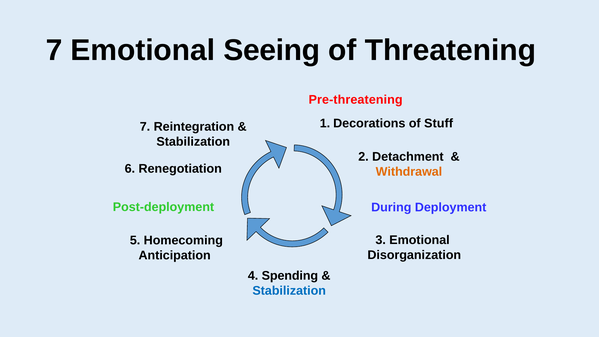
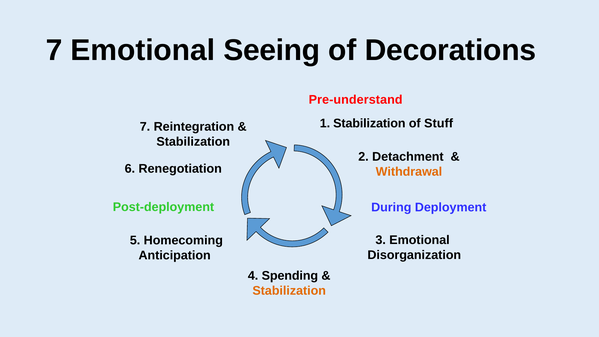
Threatening: Threatening -> Decorations
Pre-threatening: Pre-threatening -> Pre-understand
1 Decorations: Decorations -> Stabilization
Stabilization at (289, 290) colour: blue -> orange
